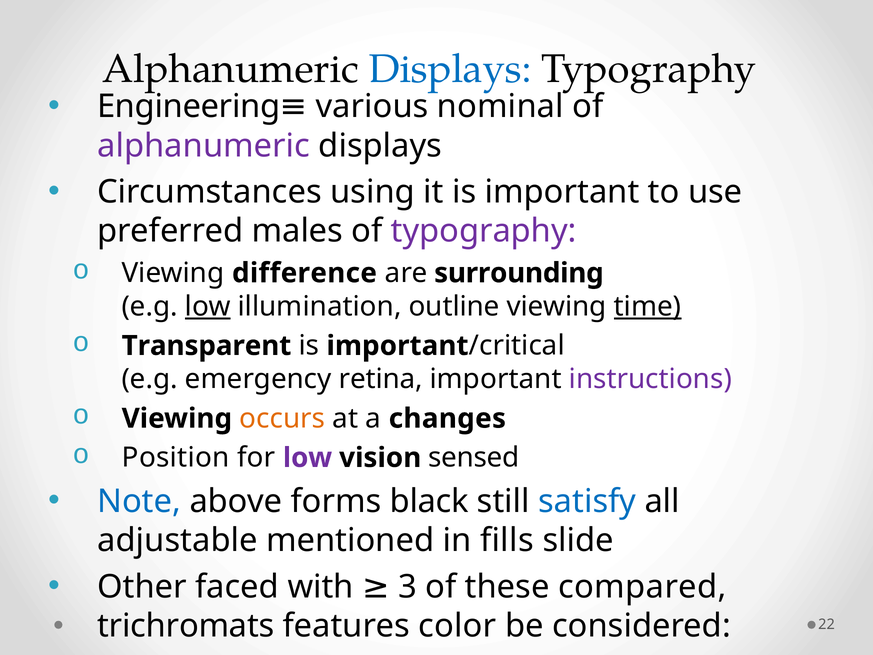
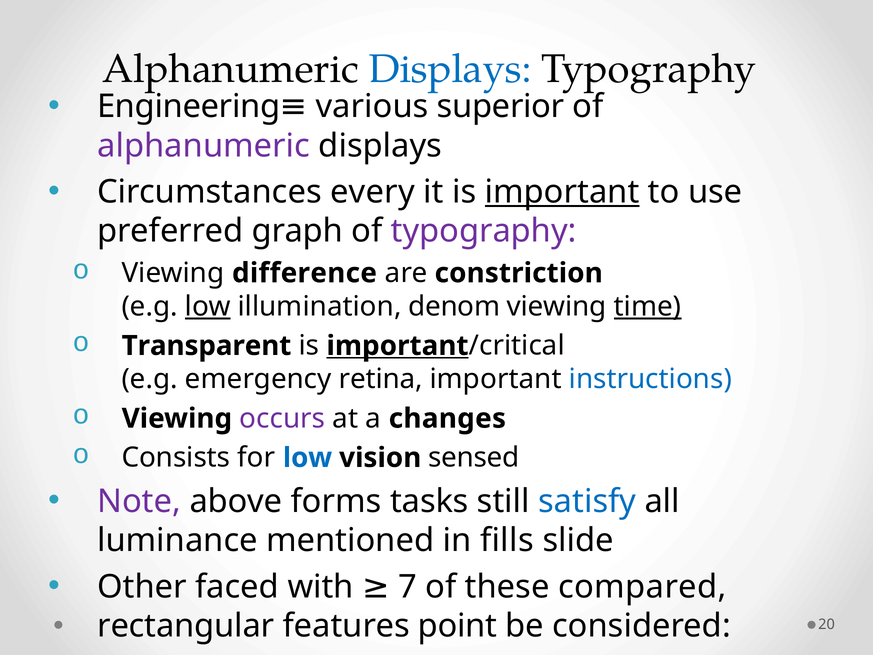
nominal: nominal -> superior
using: using -> every
important at (562, 192) underline: none -> present
males: males -> graph
surrounding: surrounding -> constriction
outline: outline -> denom
important at (398, 346) underline: none -> present
instructions colour: purple -> blue
occurs colour: orange -> purple
Position: Position -> Consists
low at (307, 458) colour: purple -> blue
Note colour: blue -> purple
black: black -> tasks
adjustable: adjustable -> luminance
3: 3 -> 7
trichromats: trichromats -> rectangular
color: color -> point
22: 22 -> 20
